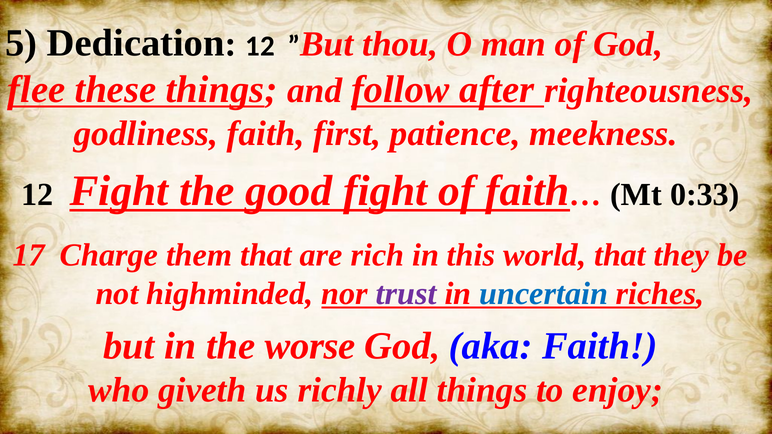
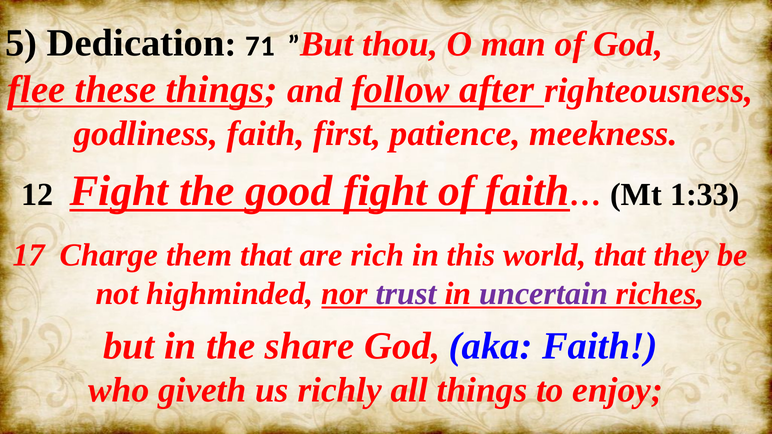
12 at (260, 46): 12 -> 71
0:33: 0:33 -> 1:33
uncertain colour: blue -> purple
worse: worse -> share
